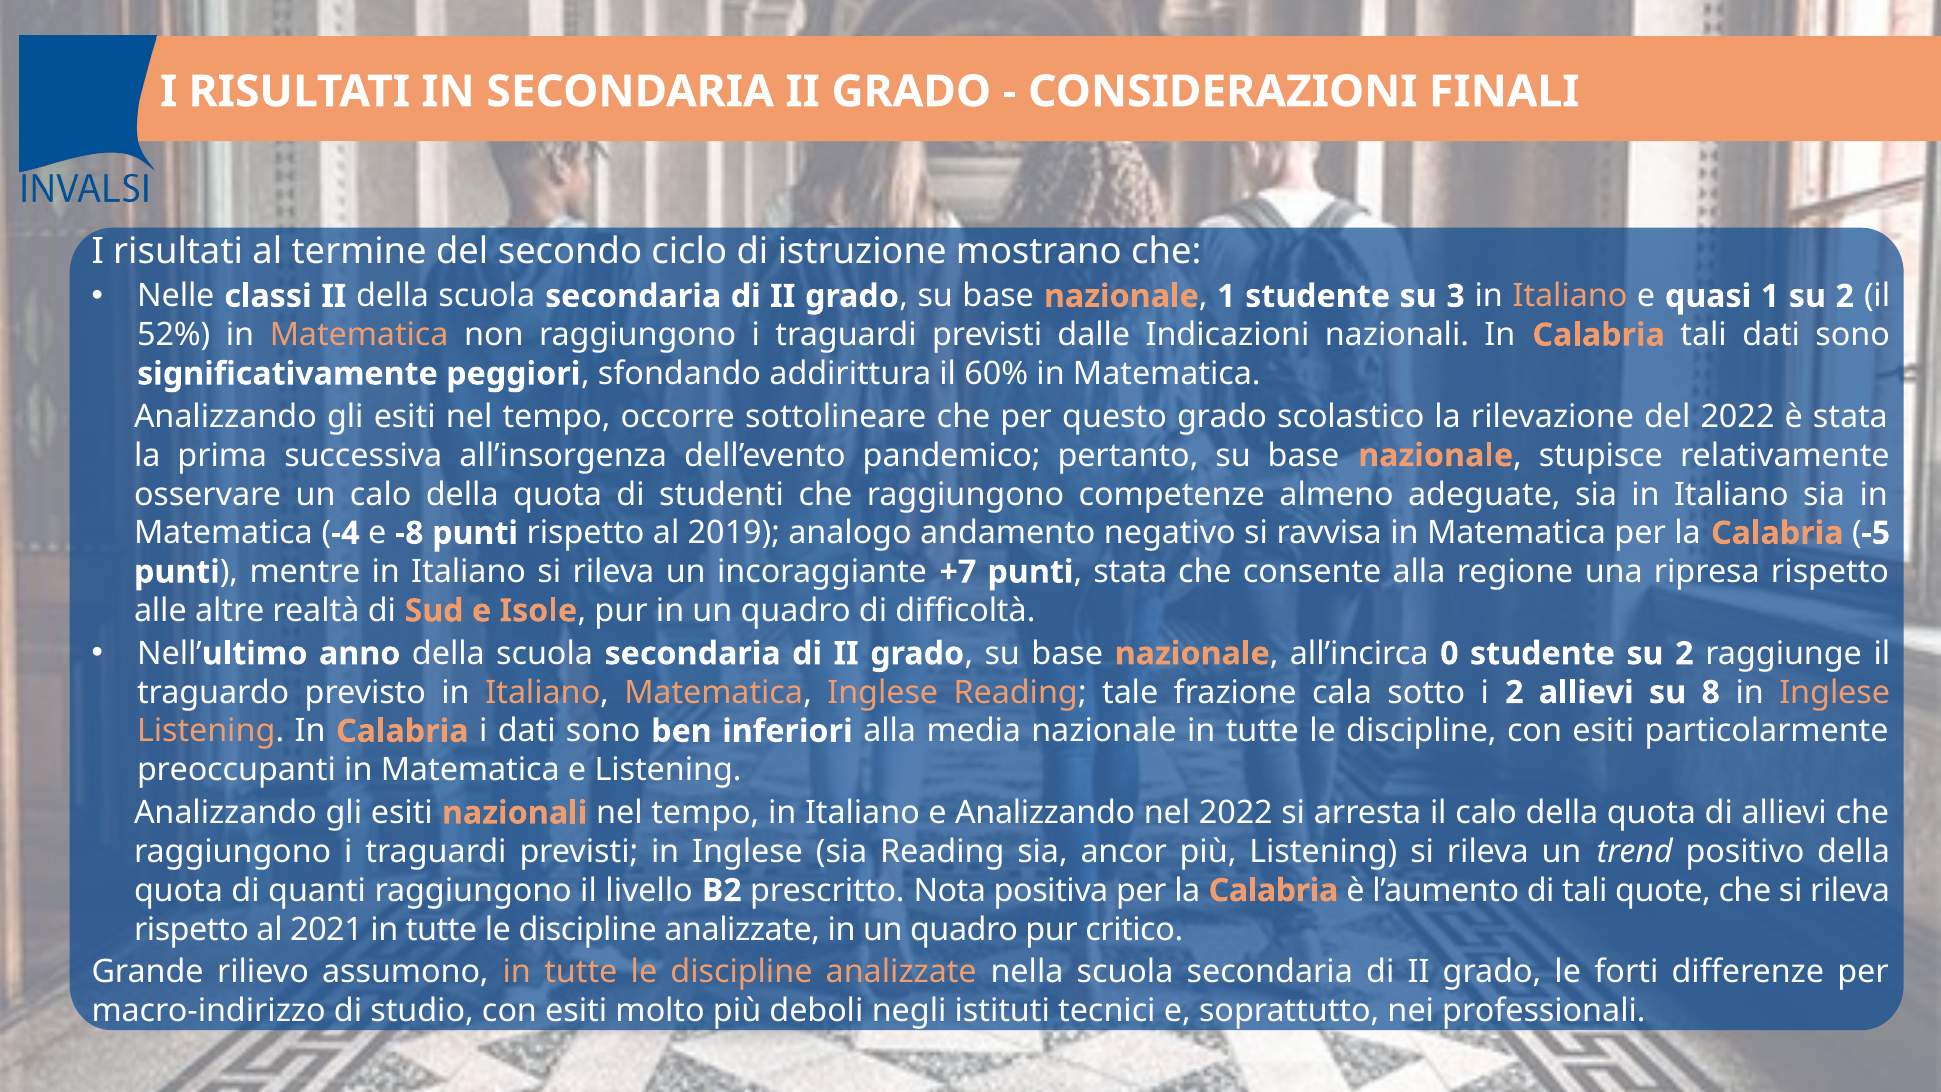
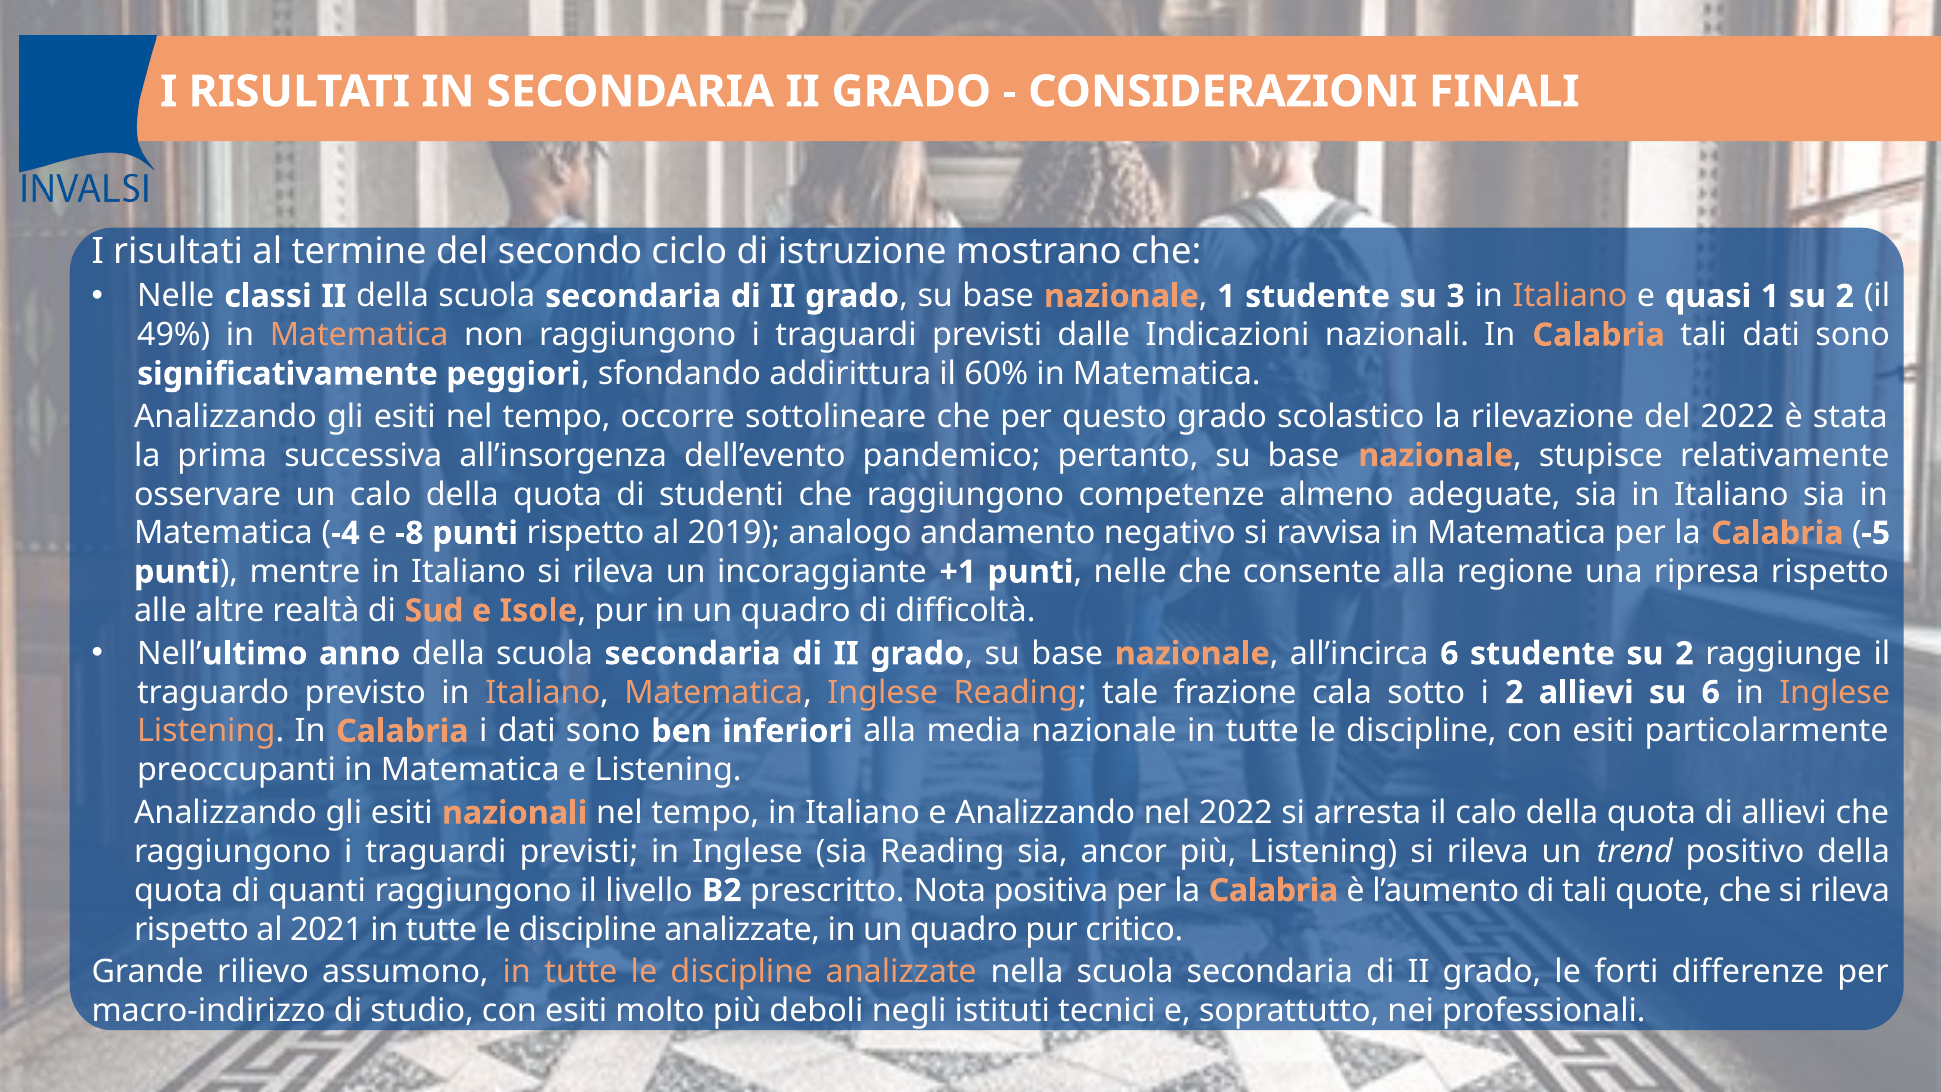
52%: 52% -> 49%
+7: +7 -> +1
punti stata: stata -> nelle
all’incirca 0: 0 -> 6
su 8: 8 -> 6
